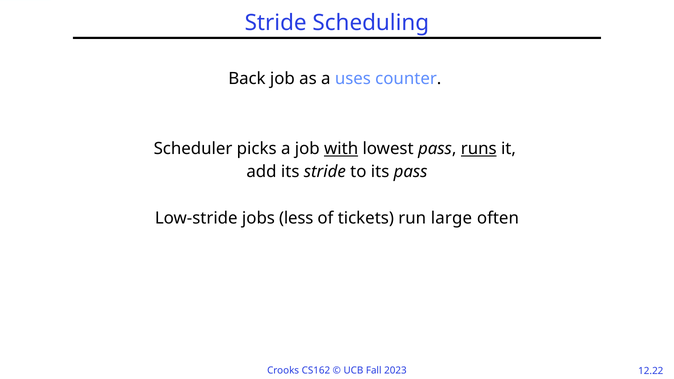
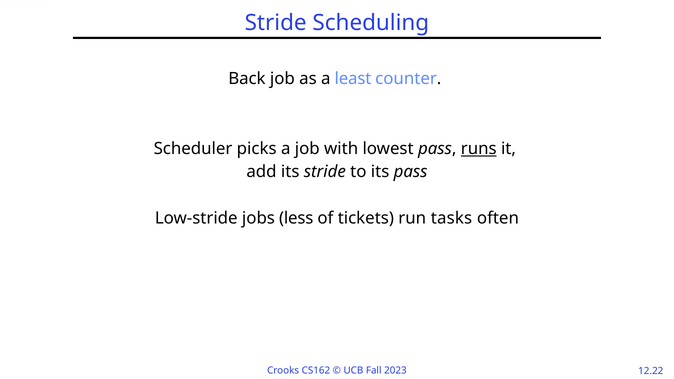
uses: uses -> least
with underline: present -> none
large: large -> tasks
